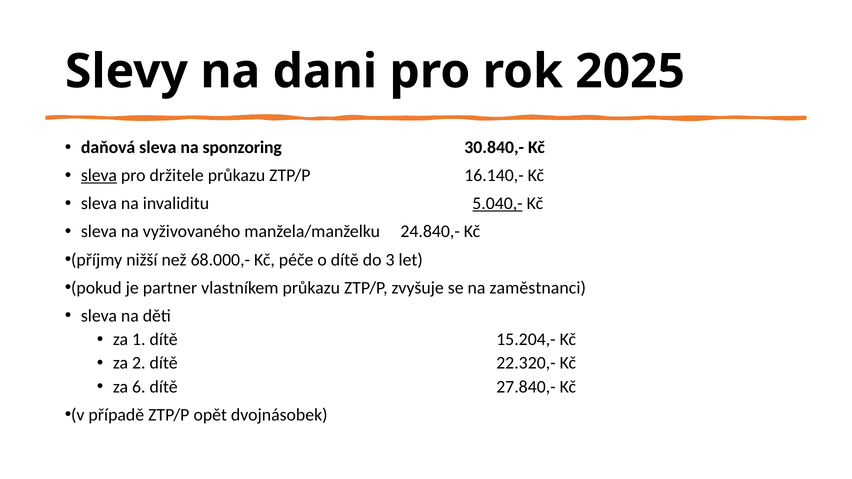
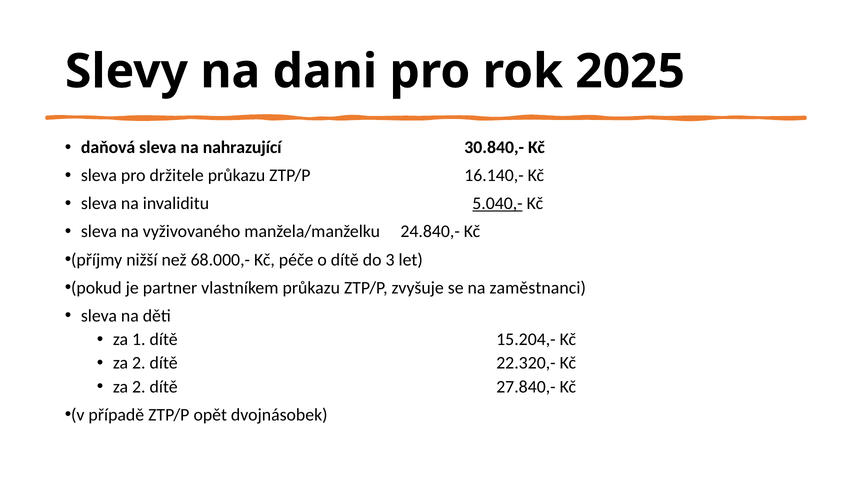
sponzoring: sponzoring -> nahrazující
sleva at (99, 176) underline: present -> none
6 at (139, 387): 6 -> 2
